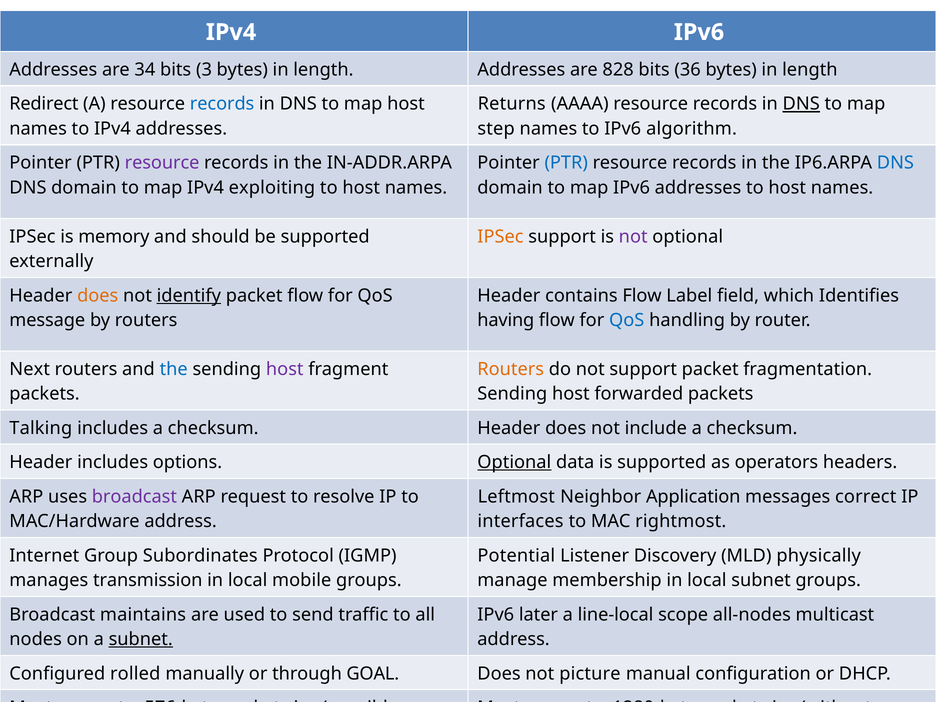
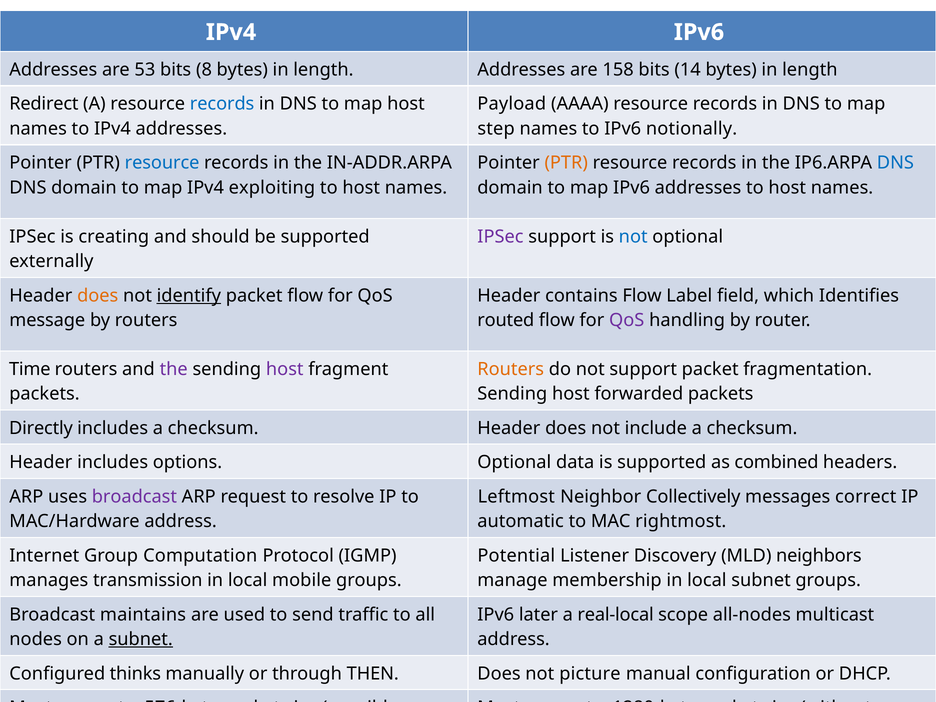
34: 34 -> 53
3: 3 -> 8
828: 828 -> 158
36: 36 -> 14
Returns: Returns -> Payload
DNS at (801, 104) underline: present -> none
algorithm: algorithm -> notionally
resource at (162, 163) colour: purple -> blue
PTR at (566, 163) colour: blue -> orange
memory: memory -> creating
IPSec at (500, 237) colour: orange -> purple
not at (633, 237) colour: purple -> blue
having: having -> routed
QoS at (627, 320) colour: blue -> purple
Next: Next -> Time
the at (174, 369) colour: blue -> purple
Talking: Talking -> Directly
Optional at (514, 462) underline: present -> none
operators: operators -> combined
Application: Application -> Collectively
interfaces: interfaces -> automatic
Subordinates: Subordinates -> Computation
physically: physically -> neighbors
line-local: line-local -> real-local
rolled: rolled -> thinks
GOAL: GOAL -> THEN
